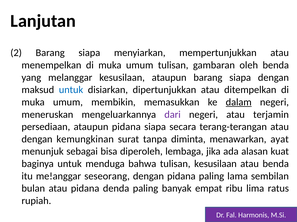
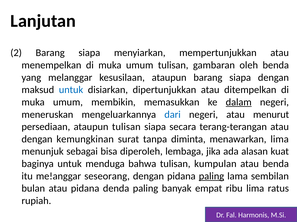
dari colour: purple -> blue
terjamin: terjamin -> menurut
ataupun pidana: pidana -> tulisan
menawarkan ayat: ayat -> lima
tulisan kesusilaan: kesusilaan -> kumpulan
paling at (211, 177) underline: none -> present
